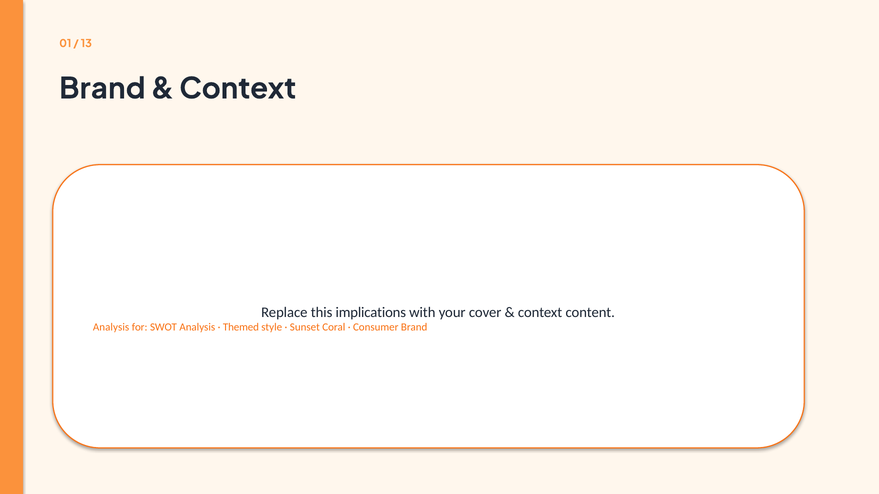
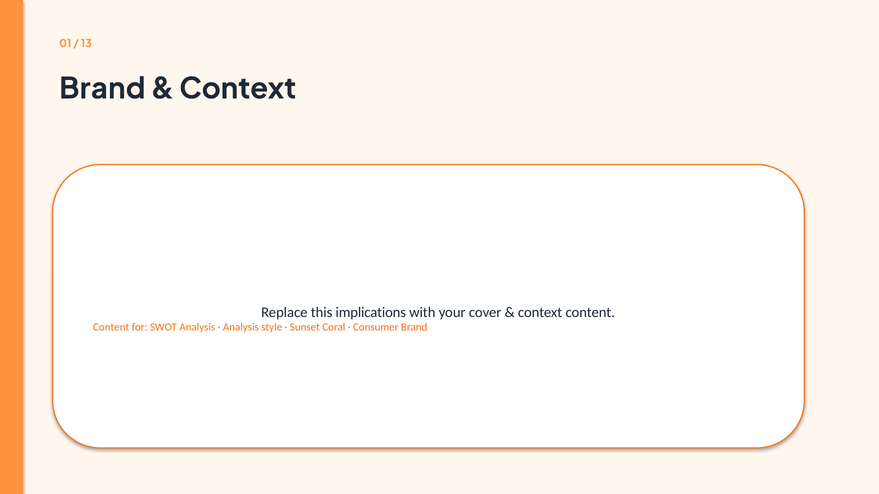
Analysis at (111, 328): Analysis -> Content
Themed at (241, 328): Themed -> Analysis
